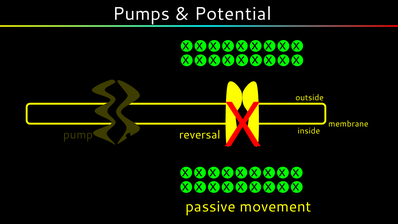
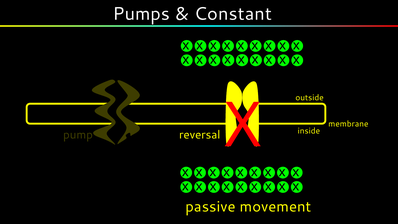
Potential: Potential -> Constant
